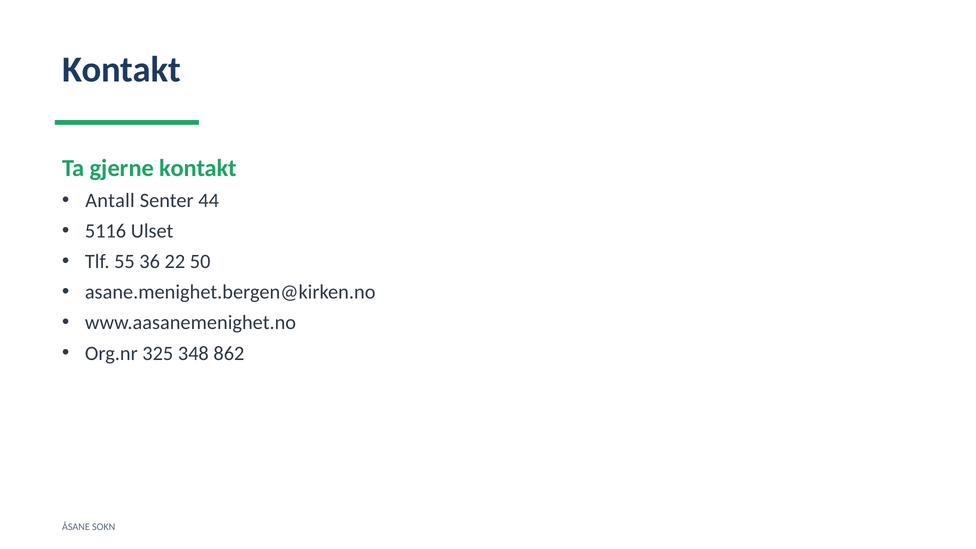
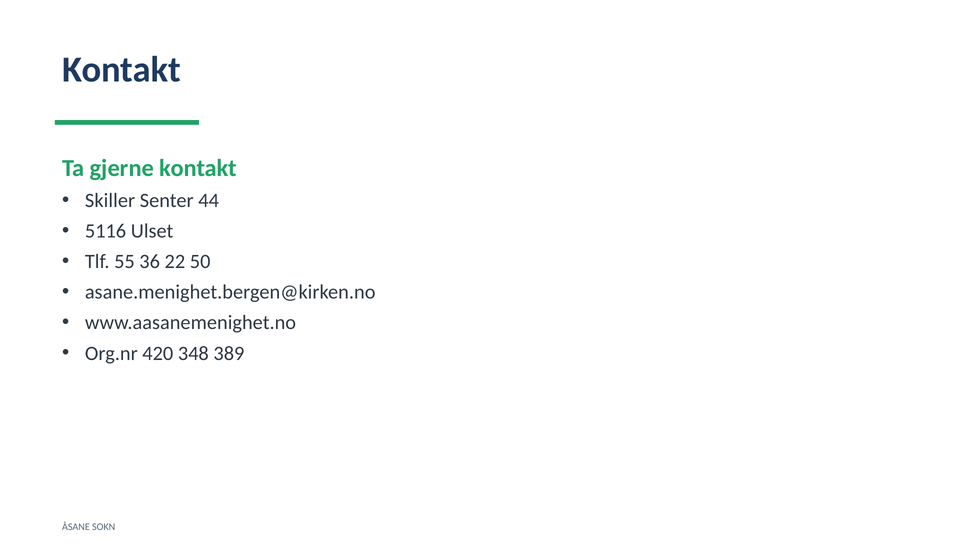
Antall: Antall -> Skiller
325: 325 -> 420
862: 862 -> 389
